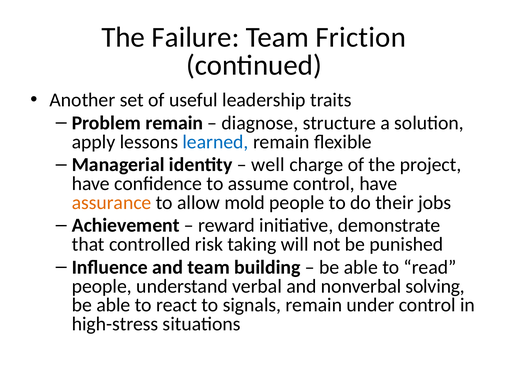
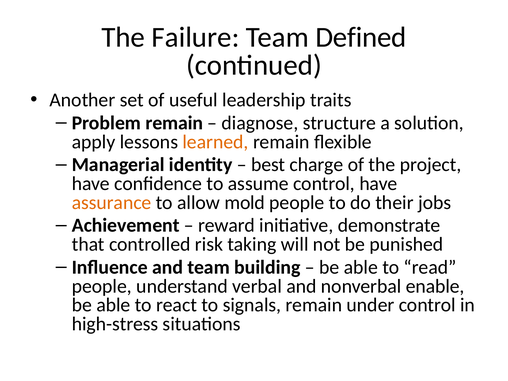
Friction: Friction -> Defined
learned colour: blue -> orange
well: well -> best
solving: solving -> enable
